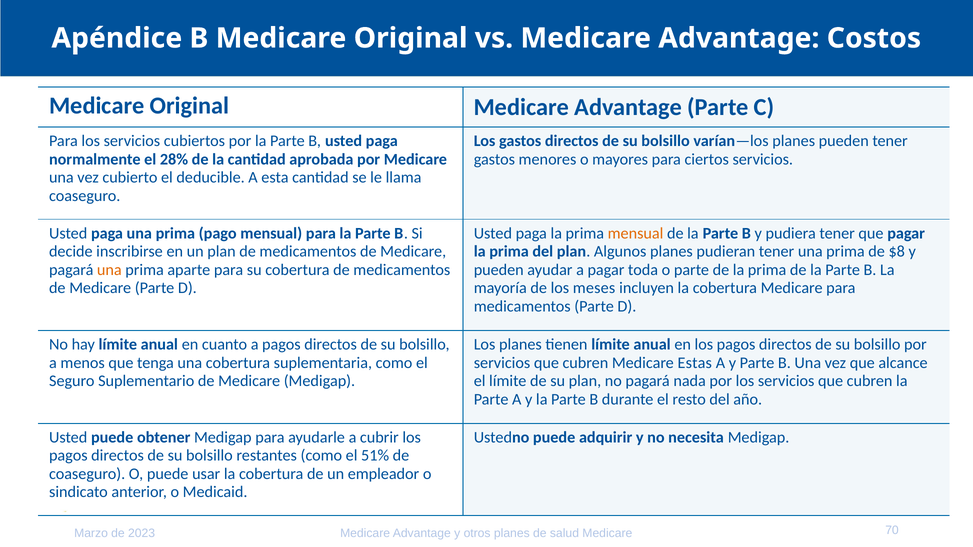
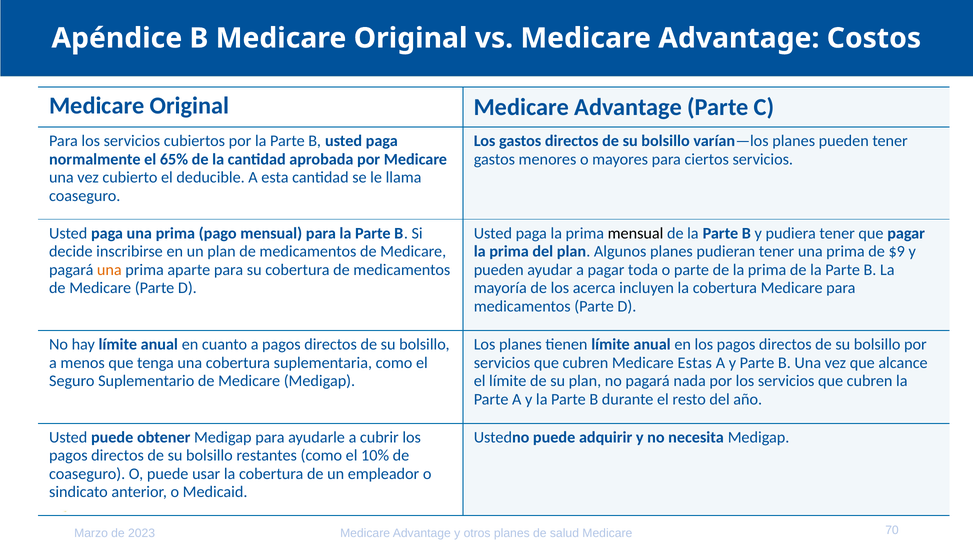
28%: 28% -> 65%
mensual at (636, 233) colour: orange -> black
$8: $8 -> $9
meses: meses -> acerca
51%: 51% -> 10%
